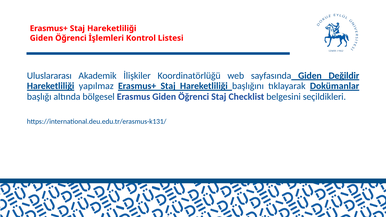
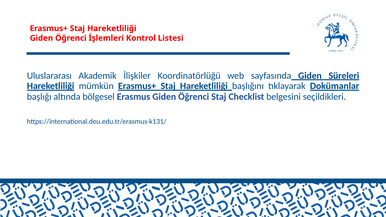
Değildir: Değildir -> Süreleri
yapılmaz: yapılmaz -> mümkün
